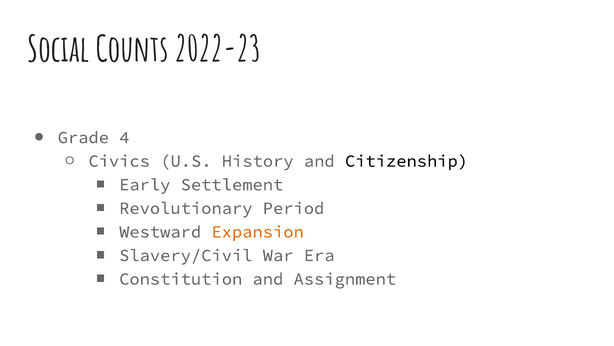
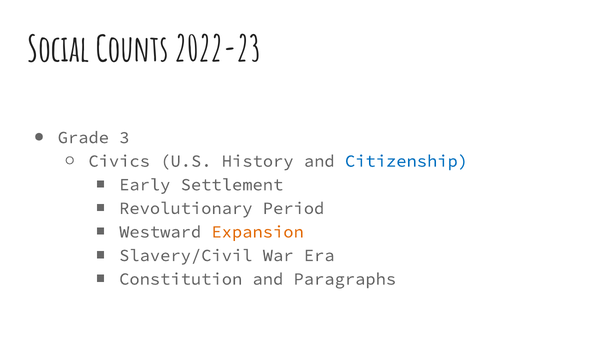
4: 4 -> 3
Citizenship colour: black -> blue
Assignment: Assignment -> Paragraphs
